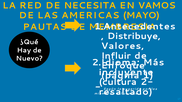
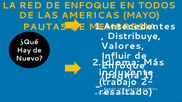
RED DE NECESITA: NECESITA -> ENFOQUE
VAMOS: VAMOS -> TODOS
cultura: cultura -> trabajo
